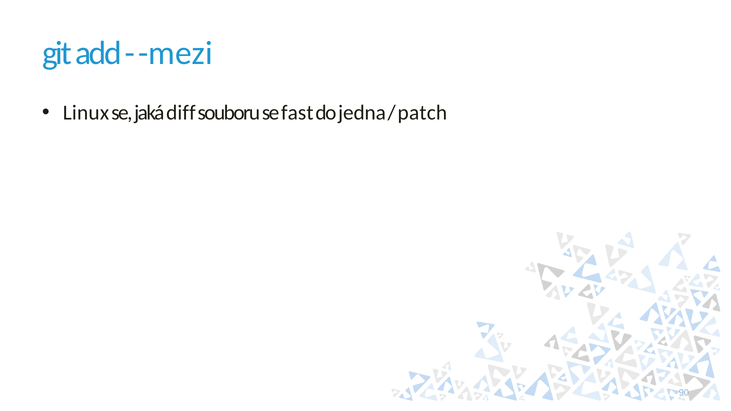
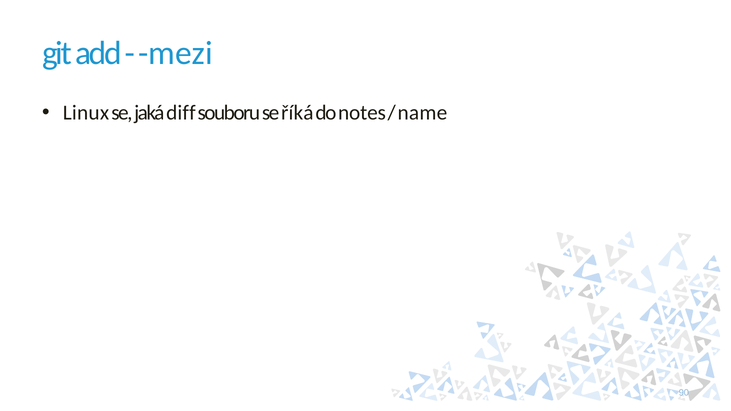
fast: fast -> říká
jedna: jedna -> notes
patch: patch -> name
